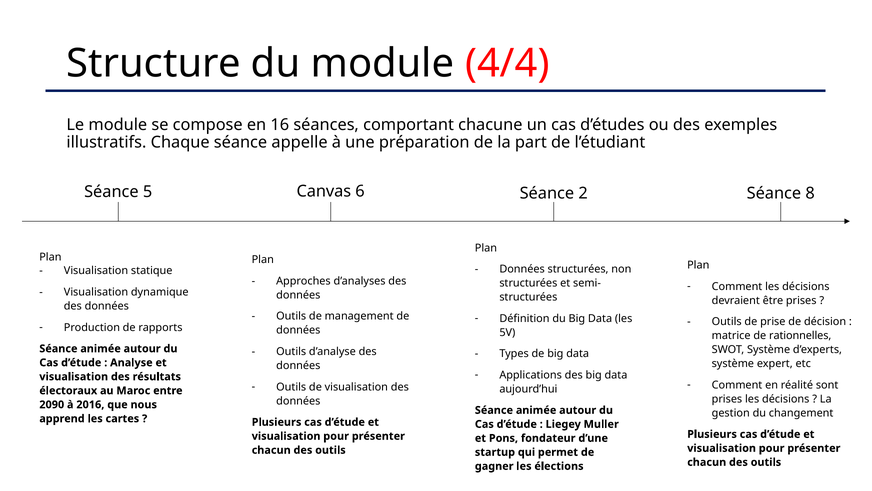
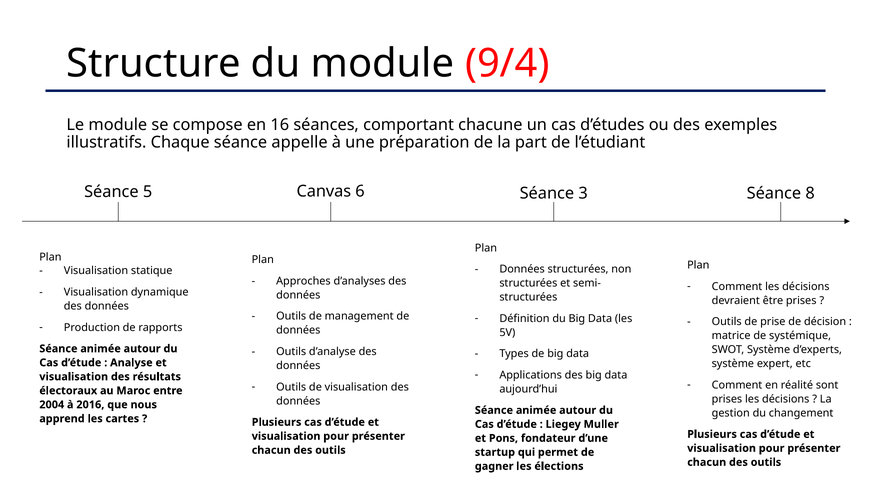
4/4: 4/4 -> 9/4
2: 2 -> 3
rationnelles: rationnelles -> systémique
2090: 2090 -> 2004
